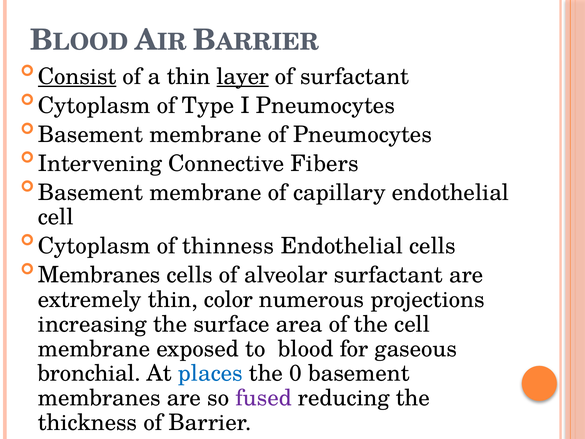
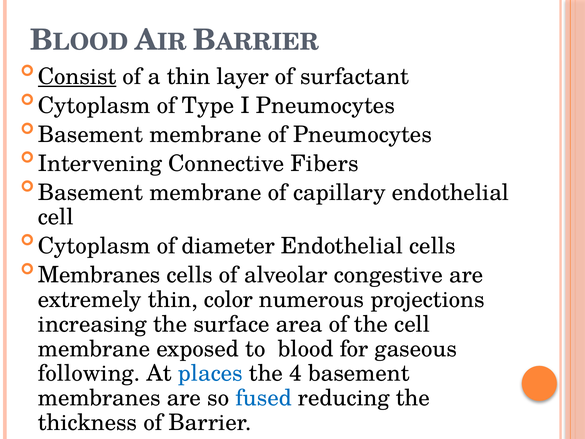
layer underline: present -> none
thinness: thinness -> diameter
alveolar surfactant: surfactant -> congestive
bronchial: bronchial -> following
0: 0 -> 4
fused colour: purple -> blue
